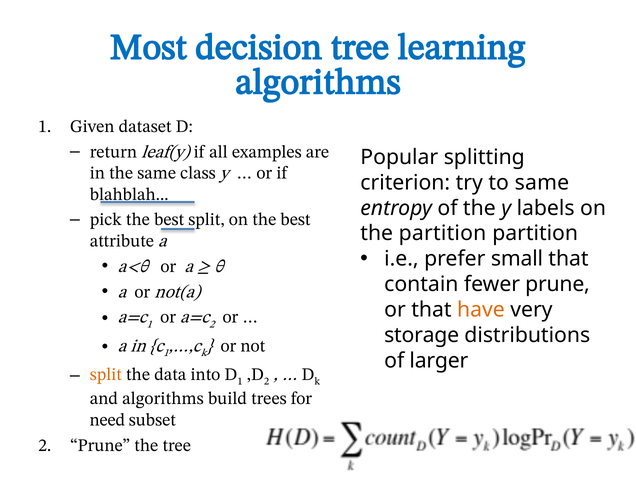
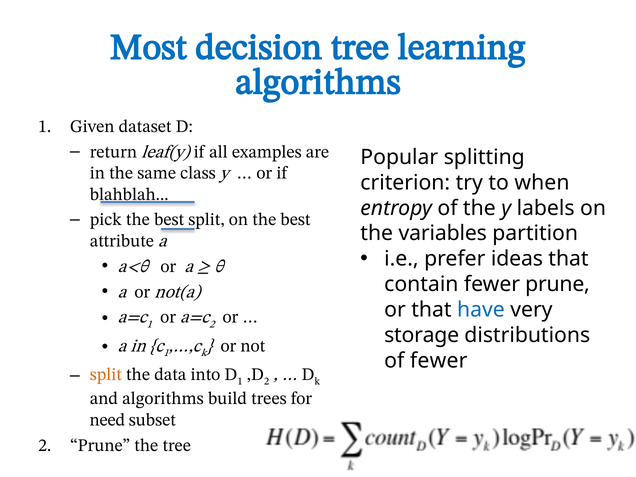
to same: same -> when
the partition: partition -> variables
small: small -> ideas
have colour: orange -> blue
of larger: larger -> fewer
